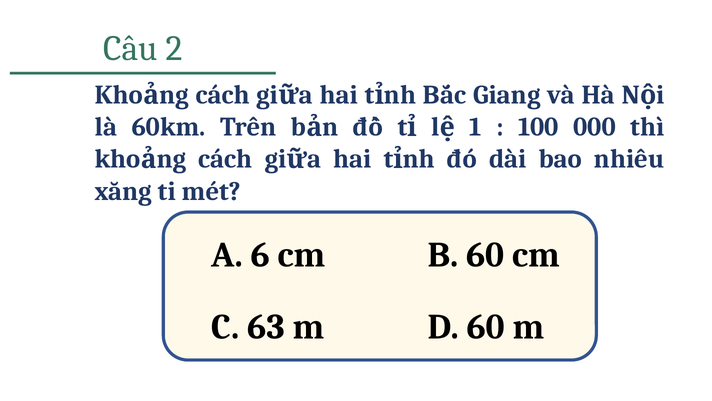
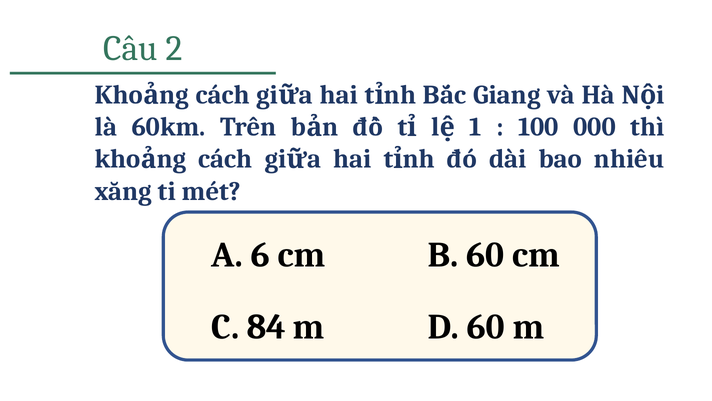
63: 63 -> 84
